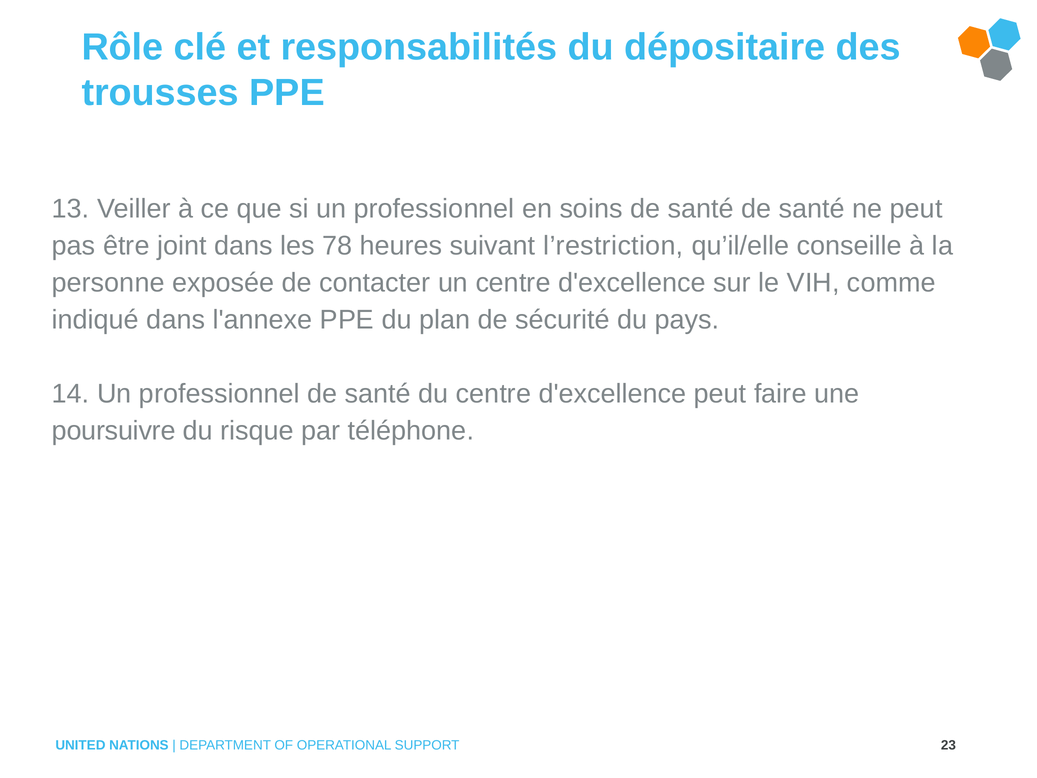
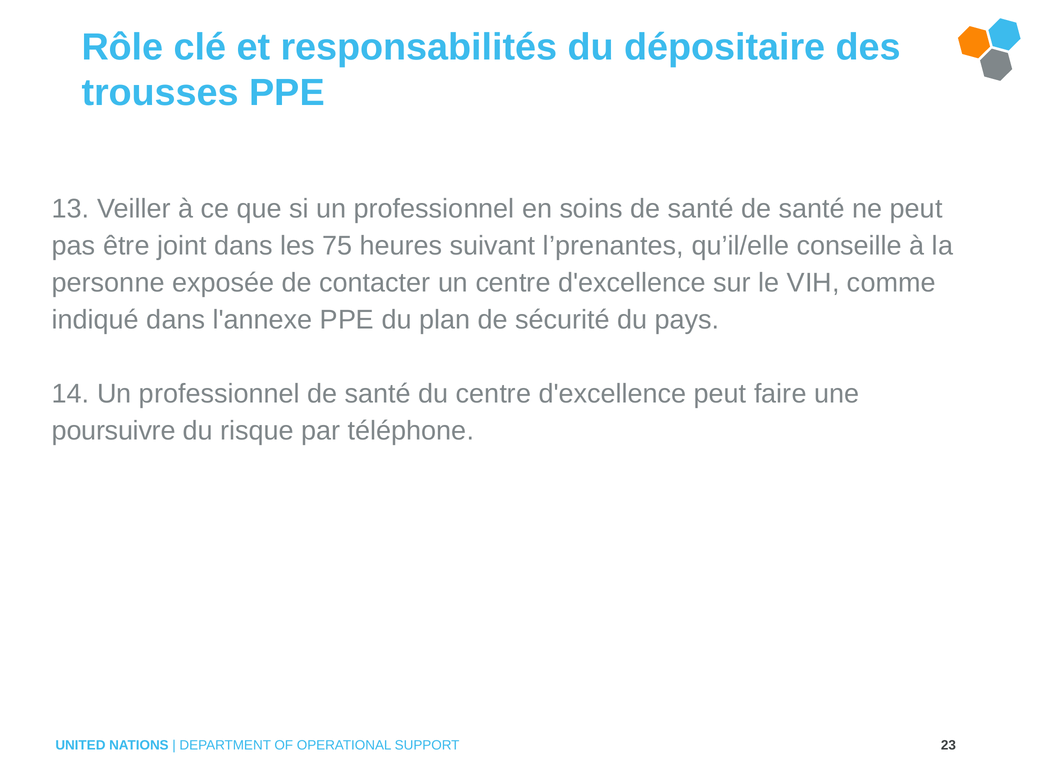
78: 78 -> 75
l’restriction: l’restriction -> l’prenantes
